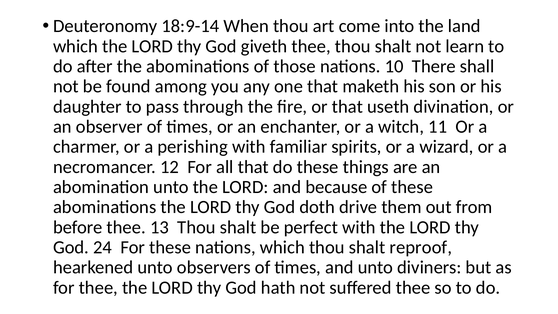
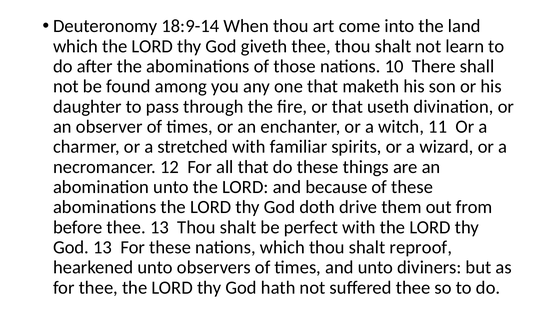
perishing: perishing -> stretched
God 24: 24 -> 13
